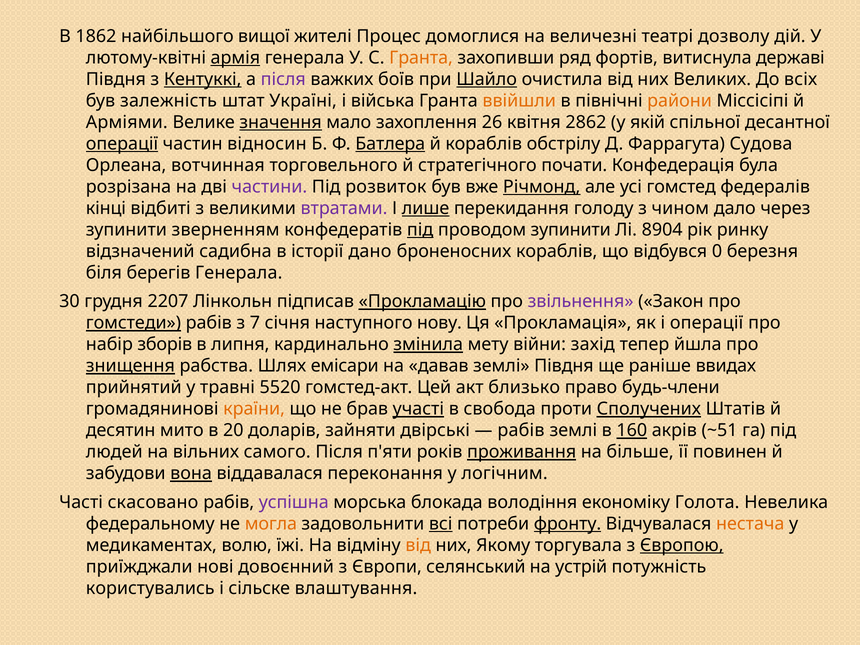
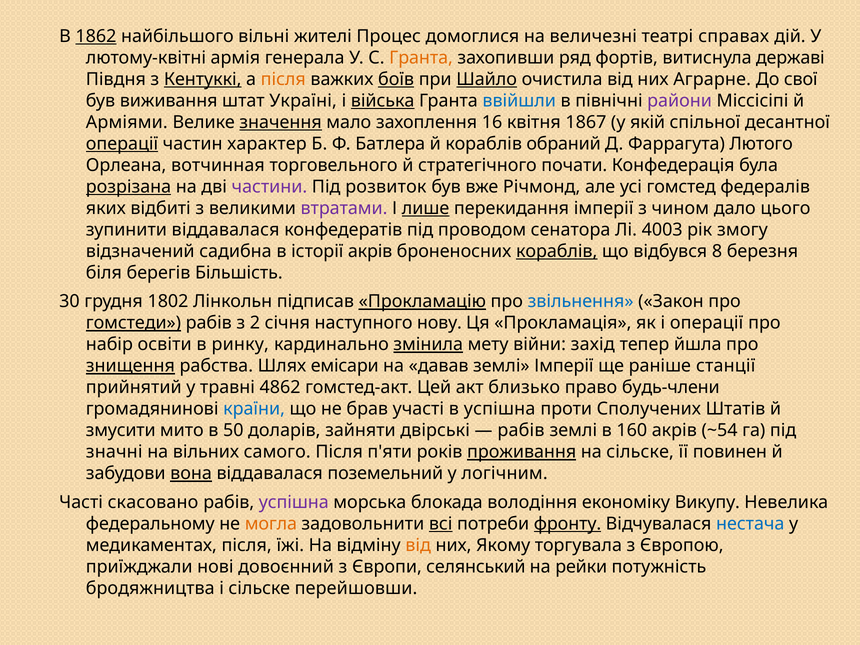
1862 underline: none -> present
вищої: вищої -> вільні
дозволу: дозволу -> справах
армія underline: present -> none
після at (283, 79) colour: purple -> orange
боїв underline: none -> present
Великих: Великих -> Аграрне
всіх: всіх -> свої
залежність: залежність -> виживання
війська underline: none -> present
ввійшли colour: orange -> blue
райони colour: orange -> purple
26: 26 -> 16
2862: 2862 -> 1867
відносин: відносин -> характер
Батлера underline: present -> none
обстрілу: обстрілу -> обраний
Судова: Судова -> Лютого
розрізана underline: none -> present
Річмонд underline: present -> none
кінці: кінці -> яких
перекидання голоду: голоду -> імперії
через: через -> цього
зупинити зверненням: зверненням -> віддавалася
під at (420, 230) underline: present -> none
проводом зупинити: зупинити -> сенатора
8904: 8904 -> 4003
ринку: ринку -> змогу
історії дано: дано -> акрів
кораблів at (557, 251) underline: none -> present
0: 0 -> 8
берегів Генерала: Генерала -> Більшість
2207: 2207 -> 1802
звільнення colour: purple -> blue
7: 7 -> 2
зборів: зборів -> освіти
липня: липня -> ринку
землі Півдня: Півдня -> Імперії
ввидах: ввидах -> станції
5520: 5520 -> 4862
країни colour: orange -> blue
участі underline: present -> none
в свобода: свобода -> успішна
Сполучених underline: present -> none
десятин: десятин -> змусити
20: 20 -> 50
160 underline: present -> none
~51: ~51 -> ~54
людей: людей -> значні
на більше: більше -> сільске
переконання: переконання -> поземельний
Голота: Голота -> Викупу
нестача colour: orange -> blue
медикаментах волю: волю -> після
Європою underline: present -> none
устрій: устрій -> рейки
користувались: користувались -> бродяжництва
влаштування: влаштування -> перейшовши
